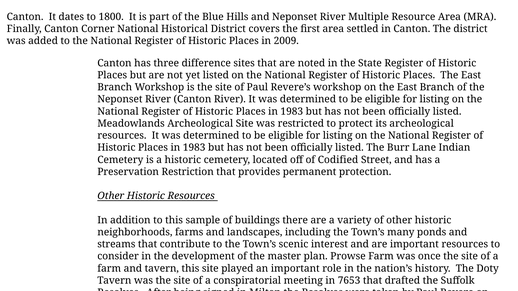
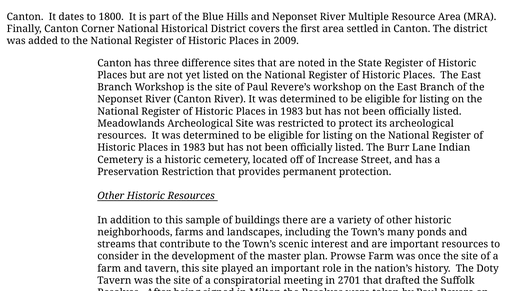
Codified: Codified -> Increase
7653: 7653 -> 2701
